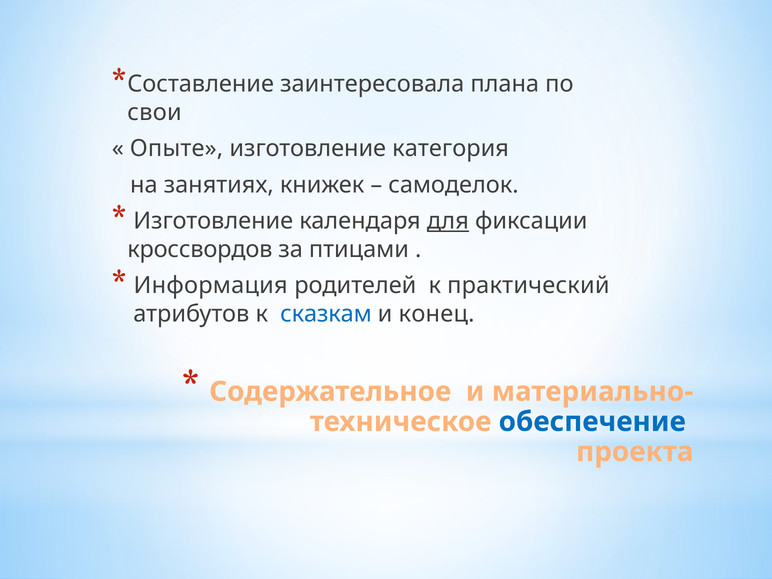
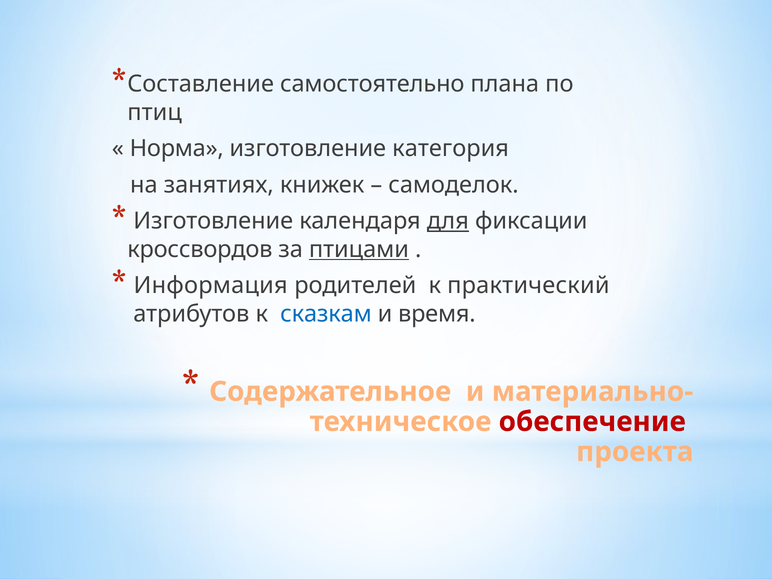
заинтересовала: заинтересовала -> самостоятельно
свои: свои -> птиц
Опыте: Опыте -> Норма
птицами underline: none -> present
конец: конец -> время
обеспечение colour: blue -> red
